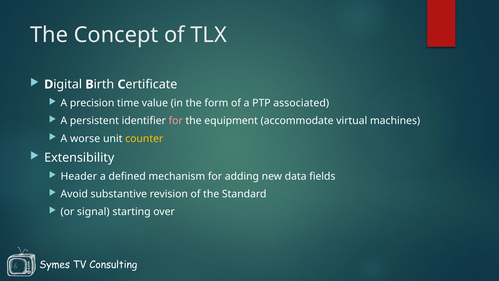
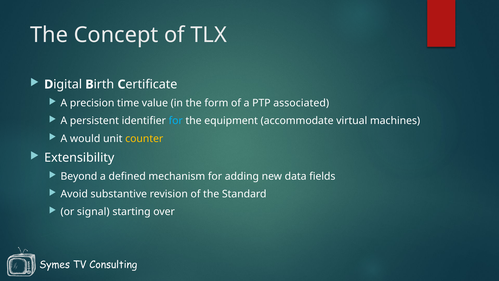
for at (176, 121) colour: pink -> light blue
worse: worse -> would
Header: Header -> Beyond
